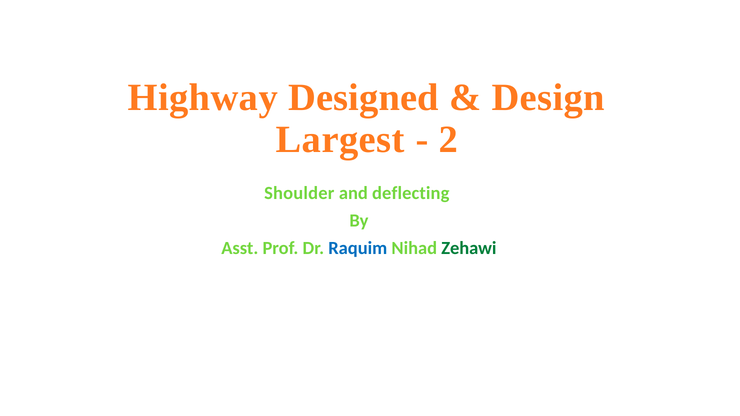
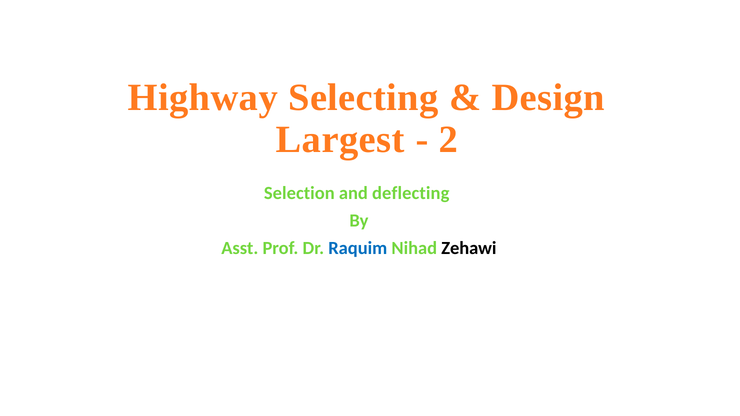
Designed: Designed -> Selecting
Shoulder: Shoulder -> Selection
Zehawi colour: green -> black
